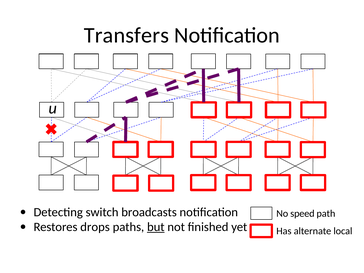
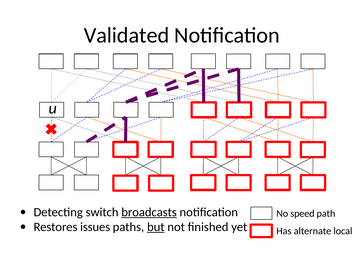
Transfers: Transfers -> Validated
broadcasts underline: none -> present
drops: drops -> issues
